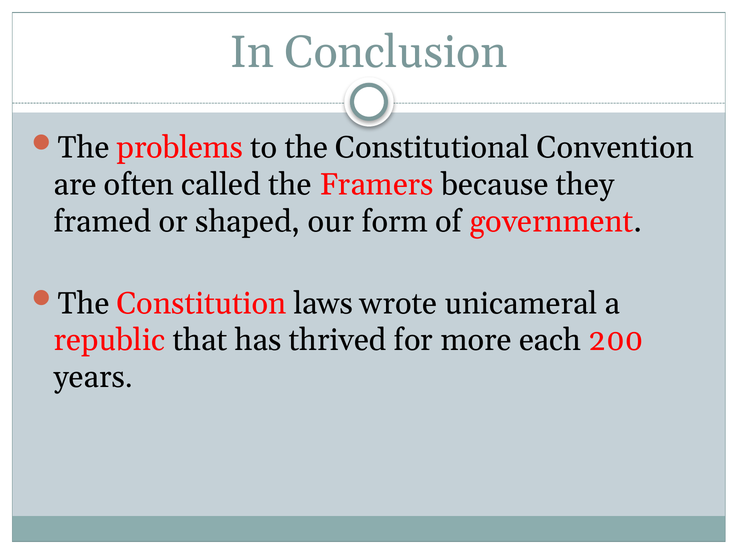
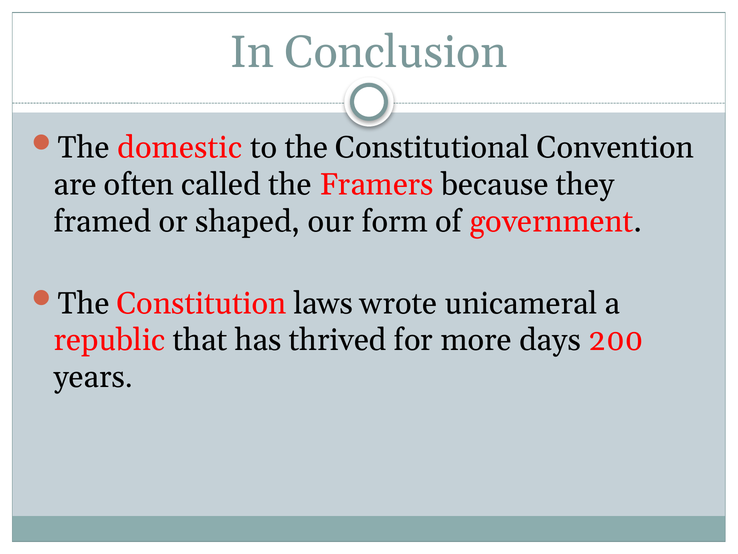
problems: problems -> domestic
each: each -> days
